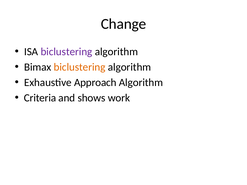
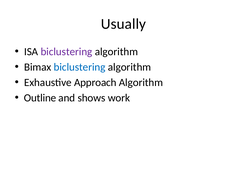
Change: Change -> Usually
biclustering at (80, 67) colour: orange -> blue
Criteria: Criteria -> Outline
